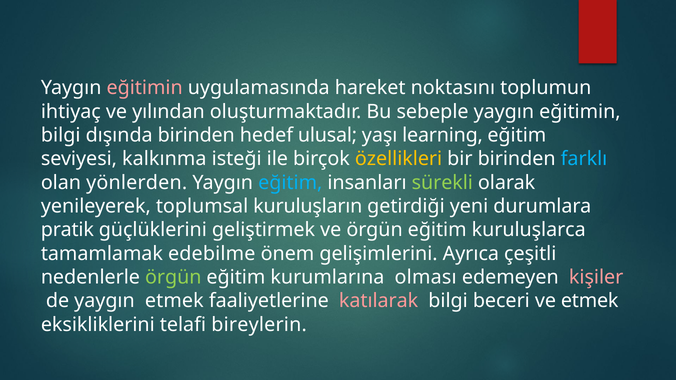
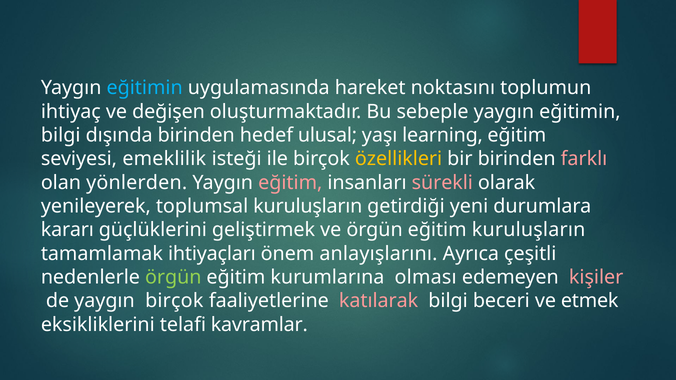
eğitimin at (145, 88) colour: pink -> light blue
yılından: yılından -> değişen
kalkınma: kalkınma -> emeklilik
farklı colour: light blue -> pink
eğitim at (290, 183) colour: light blue -> pink
sürekli colour: light green -> pink
pratik: pratik -> kararı
eğitim kuruluşlarca: kuruluşlarca -> kuruluşların
edebilme: edebilme -> ihtiyaçları
gelişimlerini: gelişimlerini -> anlayışlarını
yaygın etmek: etmek -> birçok
bireylerin: bireylerin -> kavramlar
